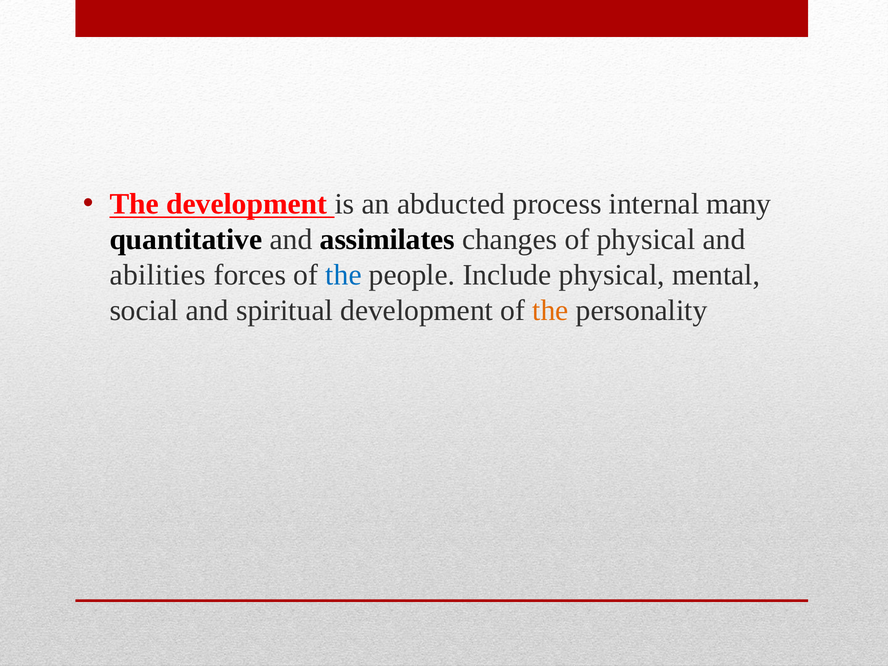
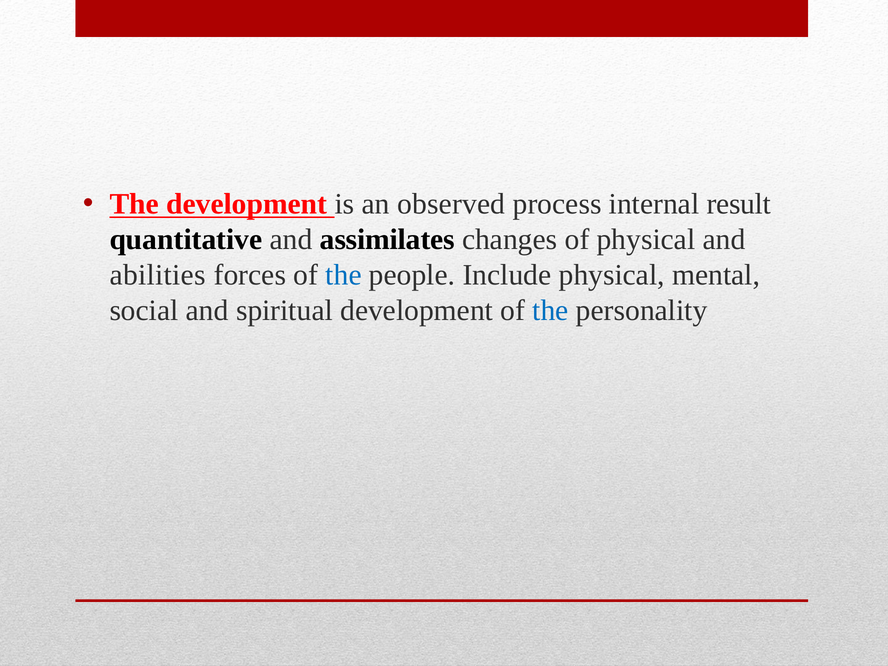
abducted: abducted -> observed
many: many -> result
the at (551, 311) colour: orange -> blue
